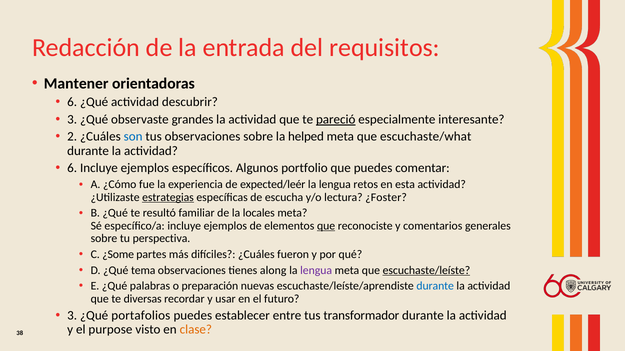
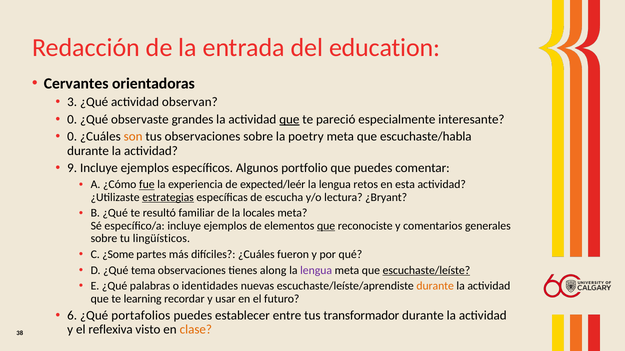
requisitos: requisitos -> education
Mantener: Mantener -> Cervantes
6 at (72, 102): 6 -> 3
descubrir: descubrir -> observan
3 at (72, 120): 3 -> 0
que at (289, 120) underline: none -> present
pareció underline: present -> none
2 at (72, 137): 2 -> 0
son colour: blue -> orange
helped: helped -> poetry
escuchaste/what: escuchaste/what -> escuchaste/habla
6 at (72, 168): 6 -> 9
fue underline: none -> present
¿Foster: ¿Foster -> ¿Bryant
perspectiva: perspectiva -> lingüísticos
preparación: preparación -> identidades
durante at (435, 287) colour: blue -> orange
diversas: diversas -> learning
3 at (72, 316): 3 -> 6
purpose: purpose -> reflexiva
